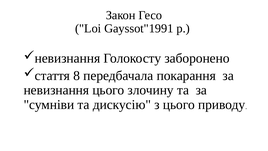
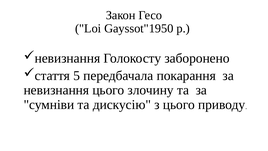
Gayssot"1991: Gayssot"1991 -> Gayssot"1950
8: 8 -> 5
